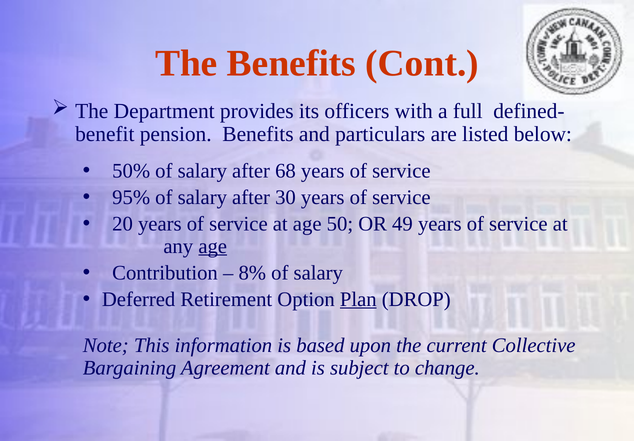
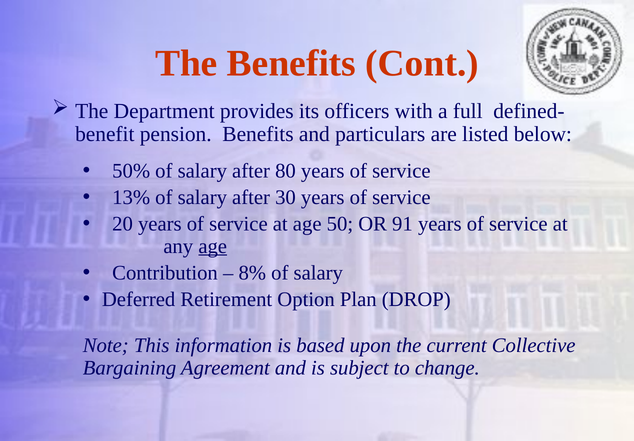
68: 68 -> 80
95%: 95% -> 13%
49: 49 -> 91
Plan underline: present -> none
